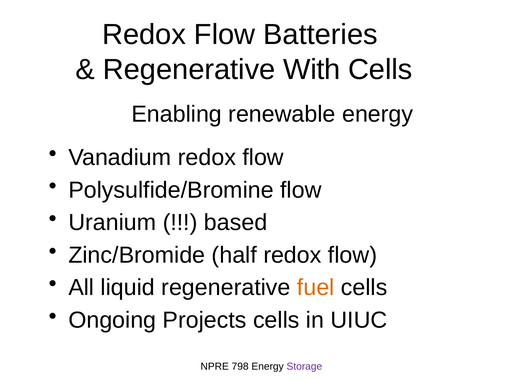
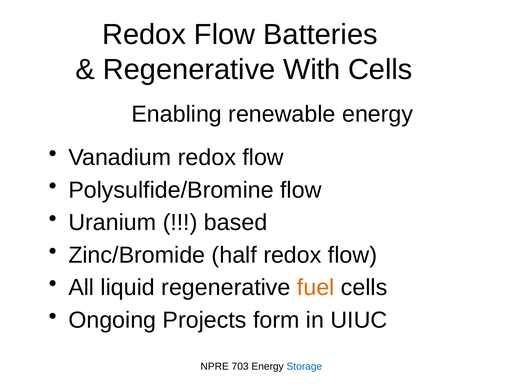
Projects cells: cells -> form
798: 798 -> 703
Storage colour: purple -> blue
